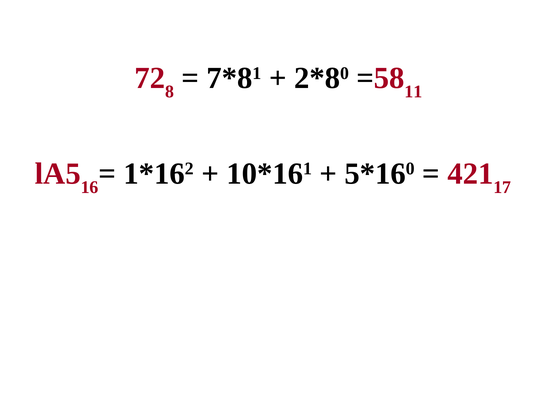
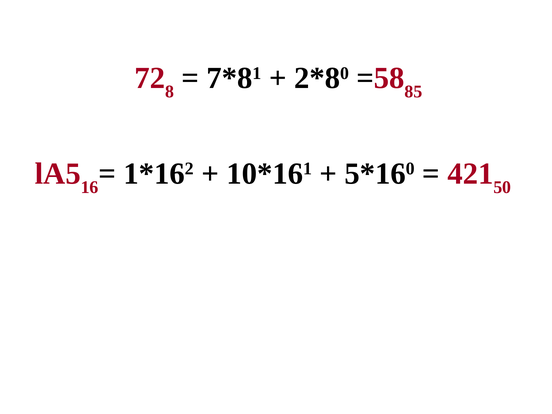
11: 11 -> 85
17: 17 -> 50
